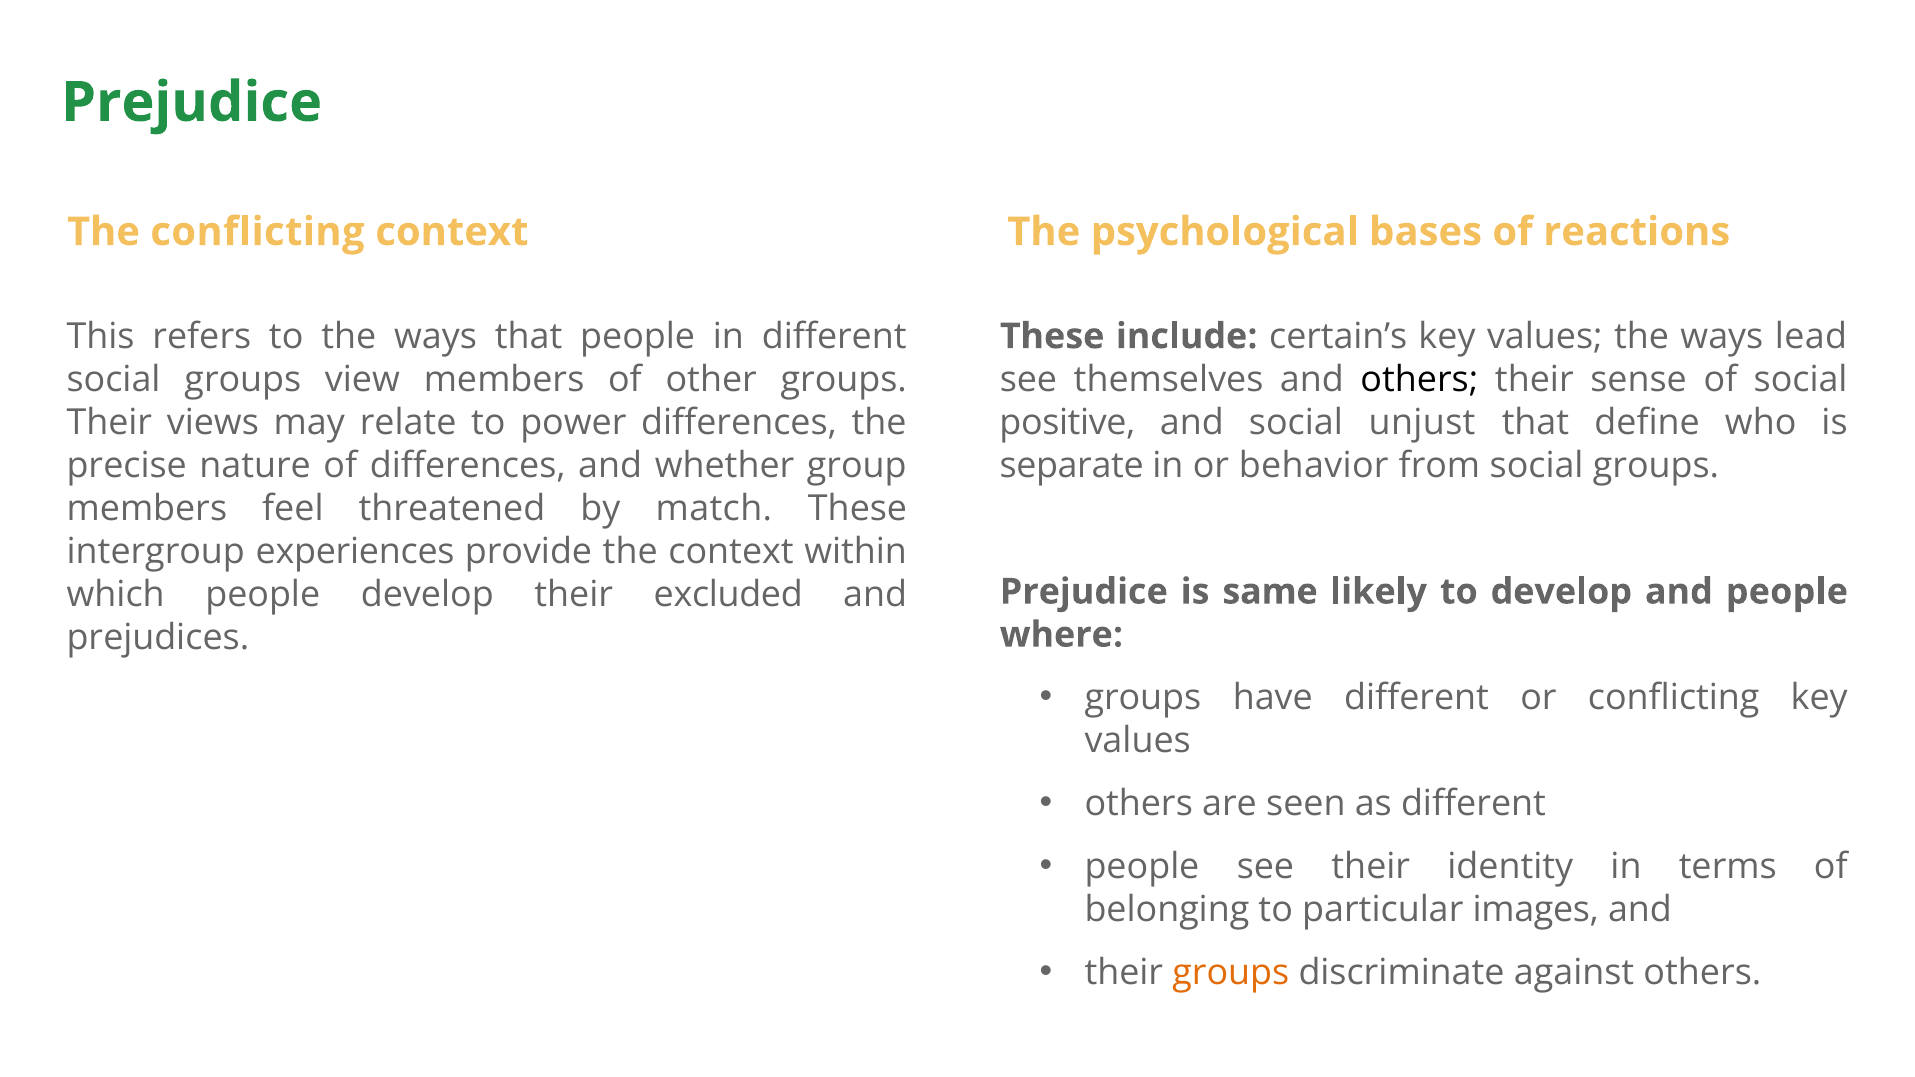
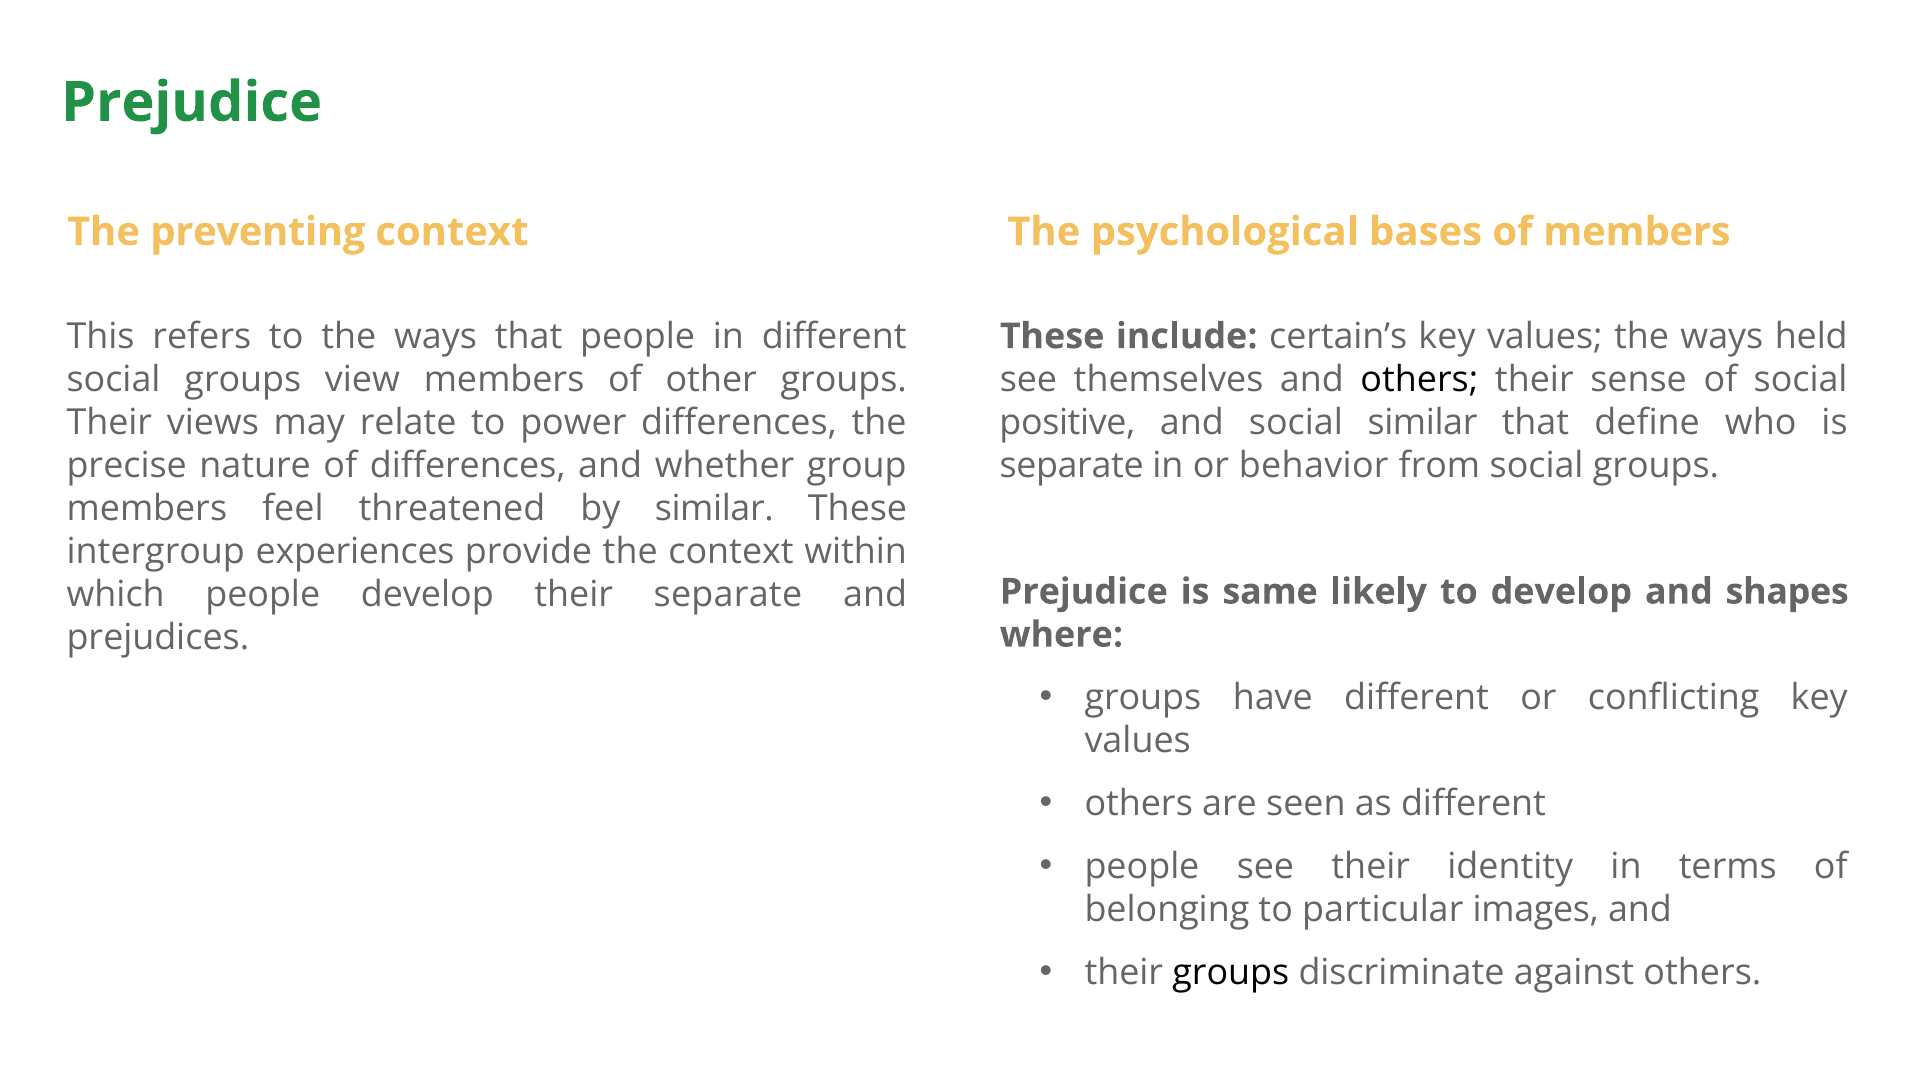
The conflicting: conflicting -> preventing
of reactions: reactions -> members
lead: lead -> held
social unjust: unjust -> similar
by match: match -> similar
and people: people -> shapes
their excluded: excluded -> separate
groups at (1231, 973) colour: orange -> black
